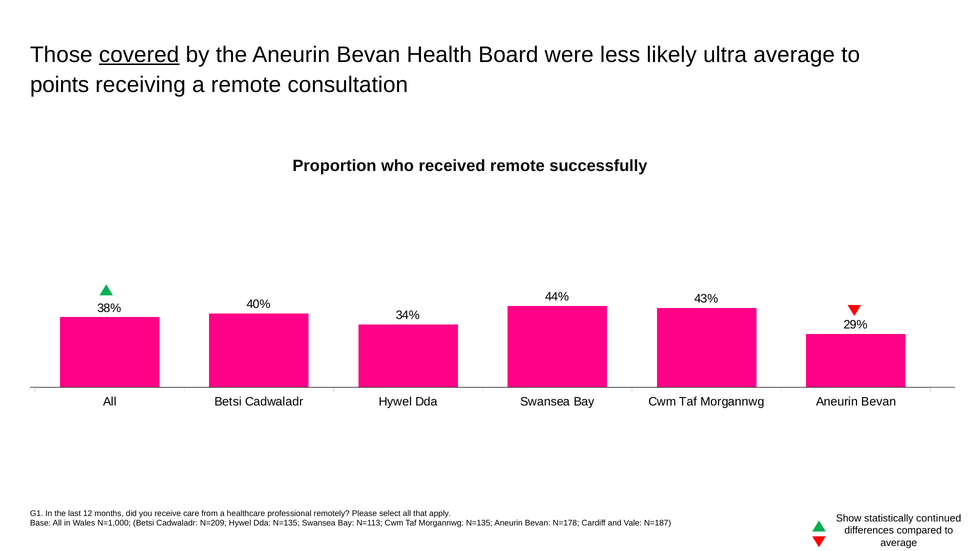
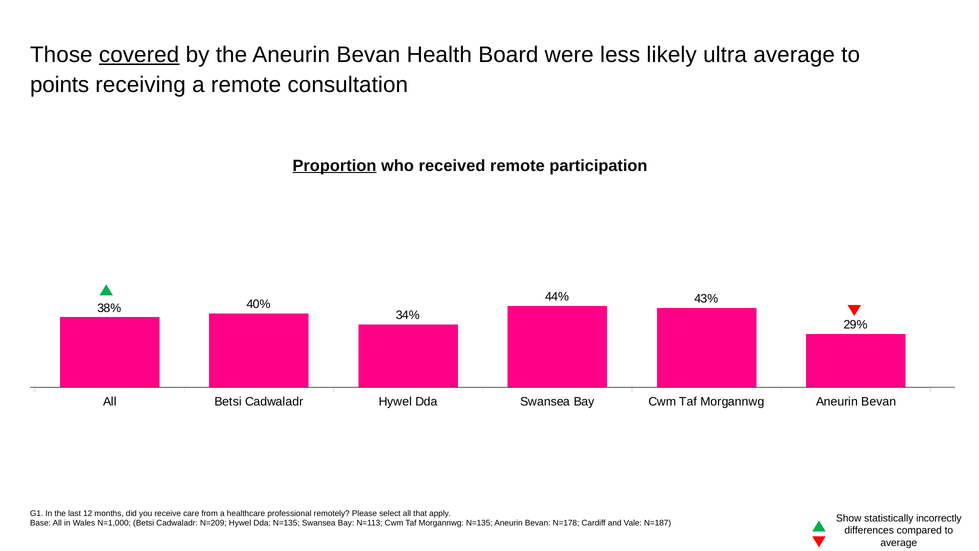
Proportion underline: none -> present
successfully: successfully -> participation
continued: continued -> incorrectly
